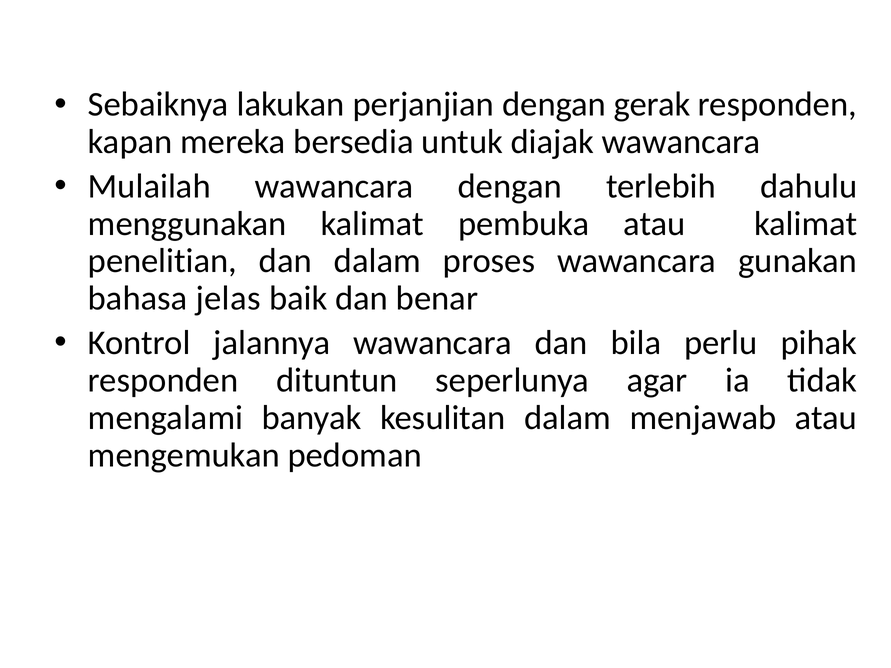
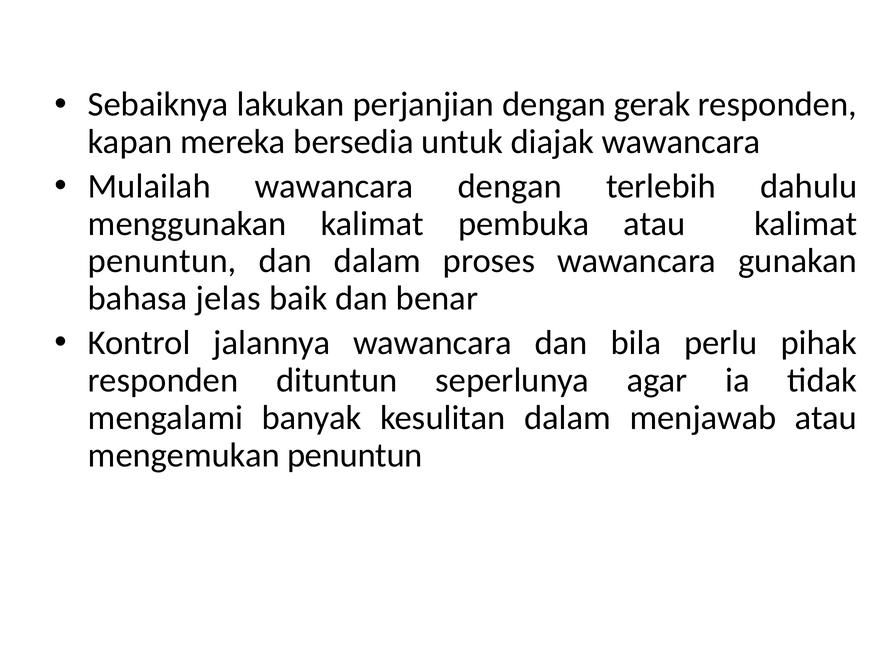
penelitian at (162, 261): penelitian -> penuntun
mengemukan pedoman: pedoman -> penuntun
